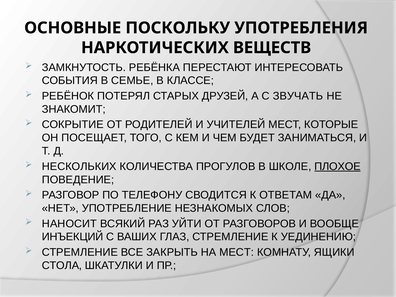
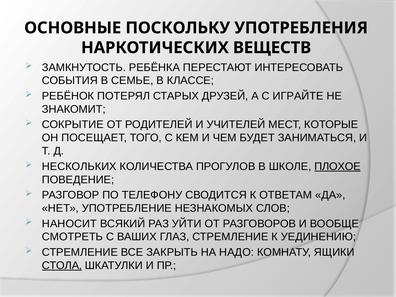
ЗВУЧАТЬ: ЗВУЧАТЬ -> ИГРАЙТЕ
ИНЪЕКЦИЙ: ИНЪЕКЦИЙ -> СМОТРЕТЬ
НА МЕСТ: МЕСТ -> НАДО
СТОЛА underline: none -> present
